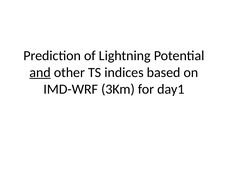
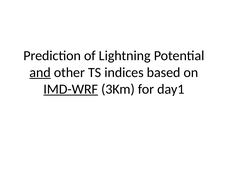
IMD-WRF underline: none -> present
